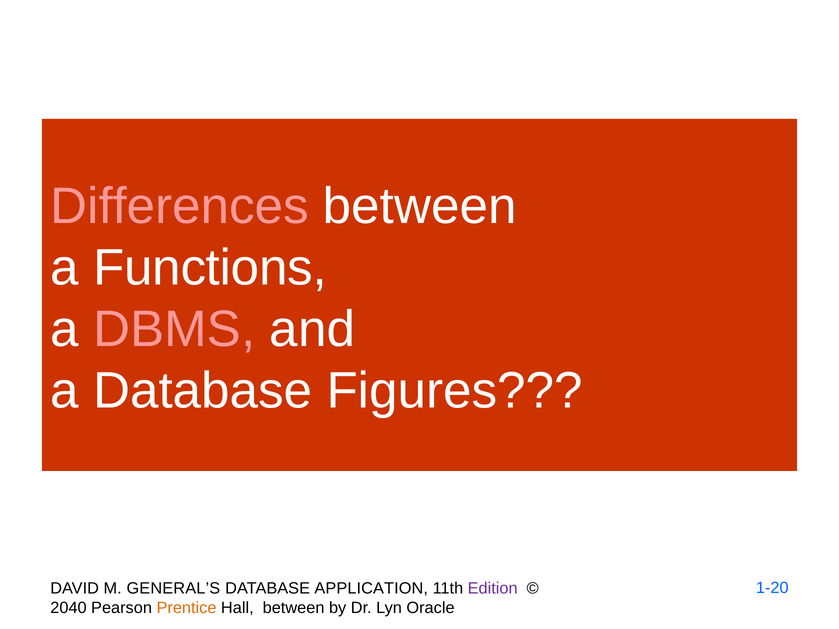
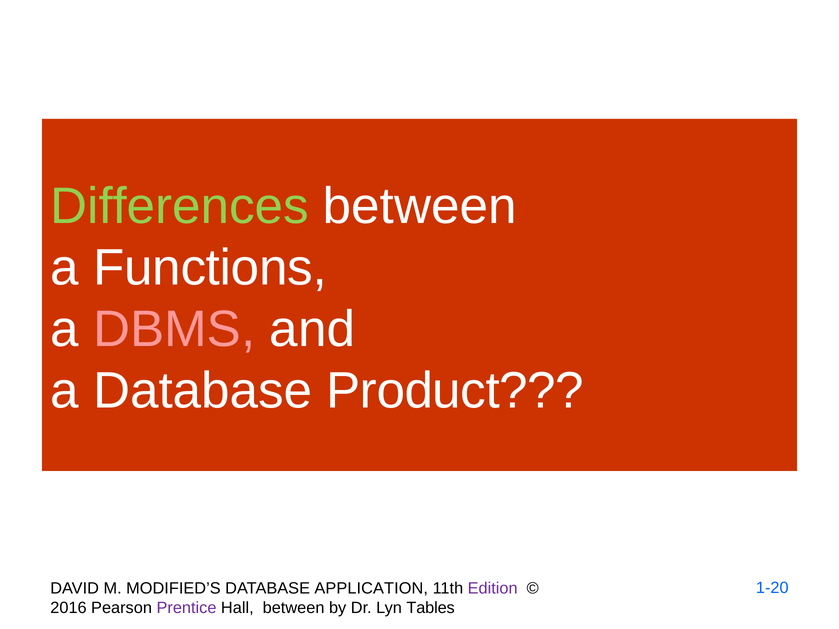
Differences colour: pink -> light green
Figures: Figures -> Product
GENERAL’S: GENERAL’S -> MODIFIED’S
2040: 2040 -> 2016
Prentice colour: orange -> purple
Oracle: Oracle -> Tables
